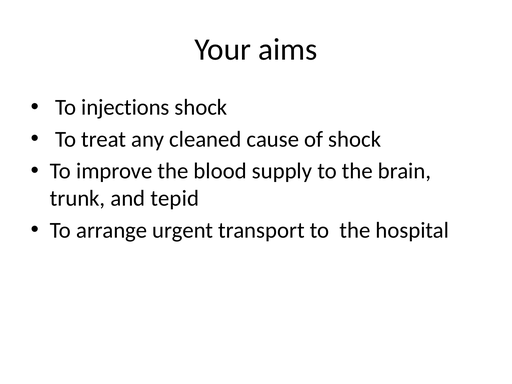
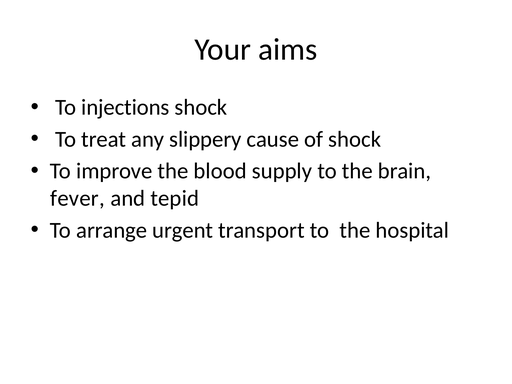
cleaned: cleaned -> slippery
trunk: trunk -> fever
